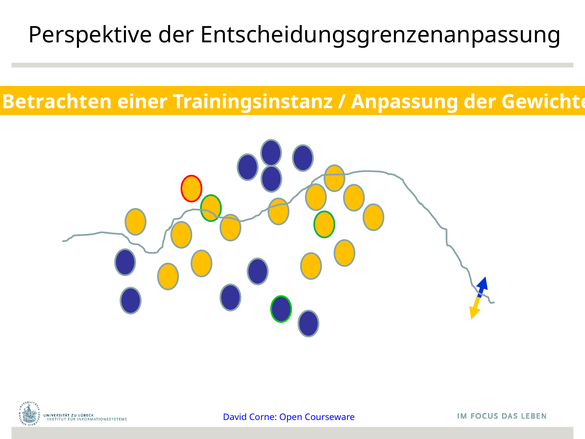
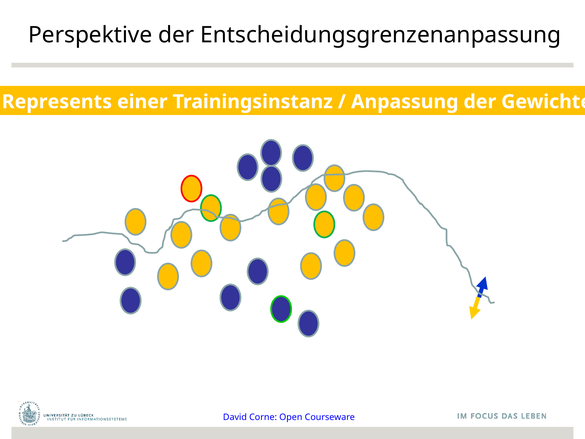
Betrachten: Betrachten -> Represents
